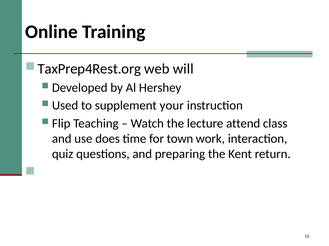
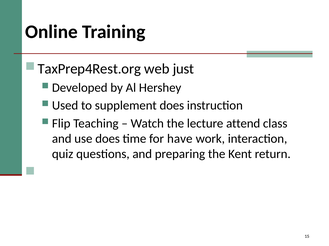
will: will -> just
supplement your: your -> does
town: town -> have
